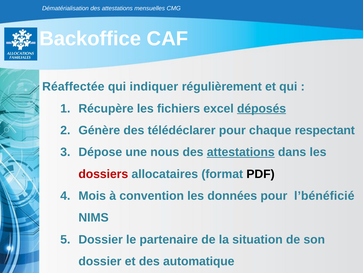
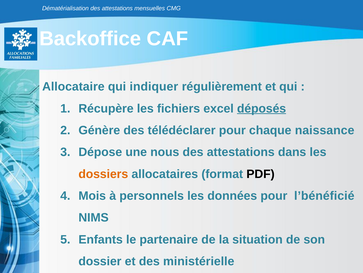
Réaffectée: Réaffectée -> Allocataire
respectant: respectant -> naissance
attestations at (241, 152) underline: present -> none
dossiers colour: red -> orange
convention: convention -> personnels
Dossier at (101, 239): Dossier -> Enfants
automatique: automatique -> ministérielle
